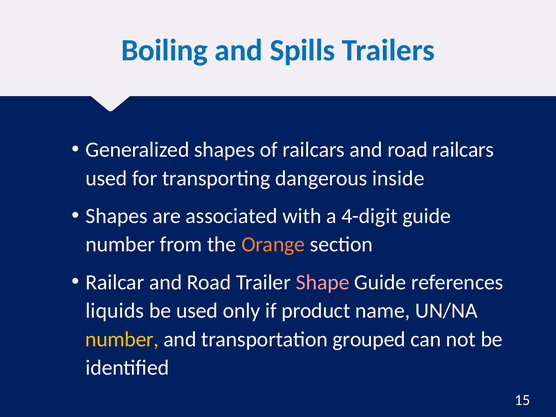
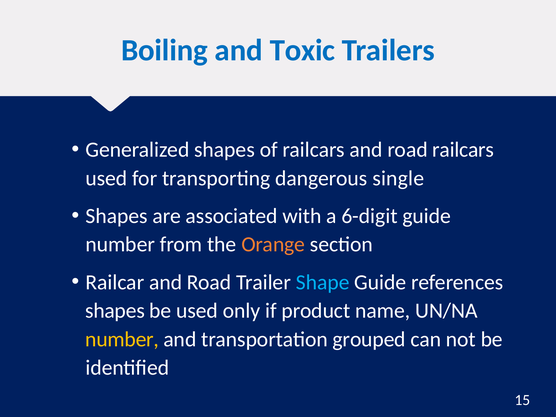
Spills: Spills -> Toxic
inside: inside -> single
4-digit: 4-digit -> 6-digit
Shape colour: pink -> light blue
liquids at (115, 311): liquids -> shapes
